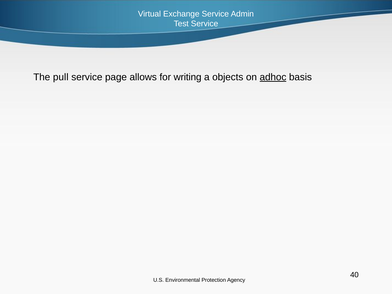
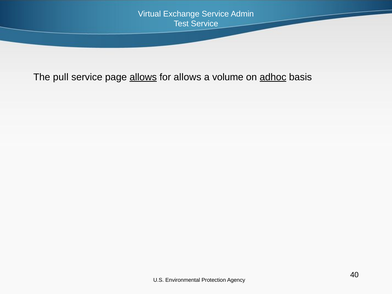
allows at (143, 77) underline: none -> present
for writing: writing -> allows
objects: objects -> volume
